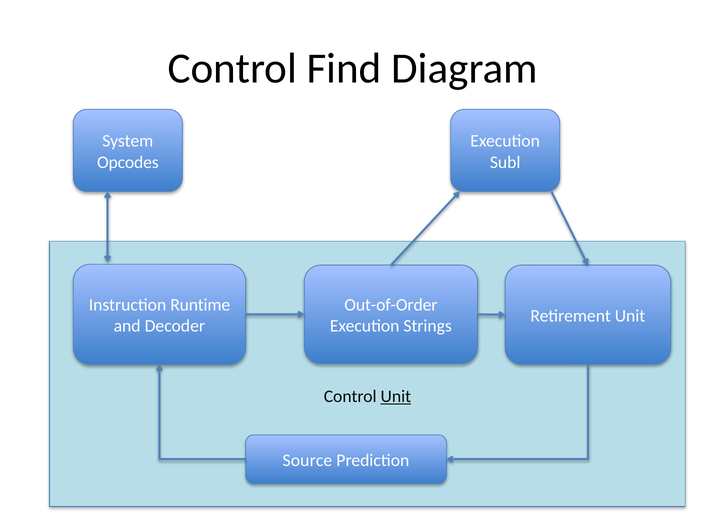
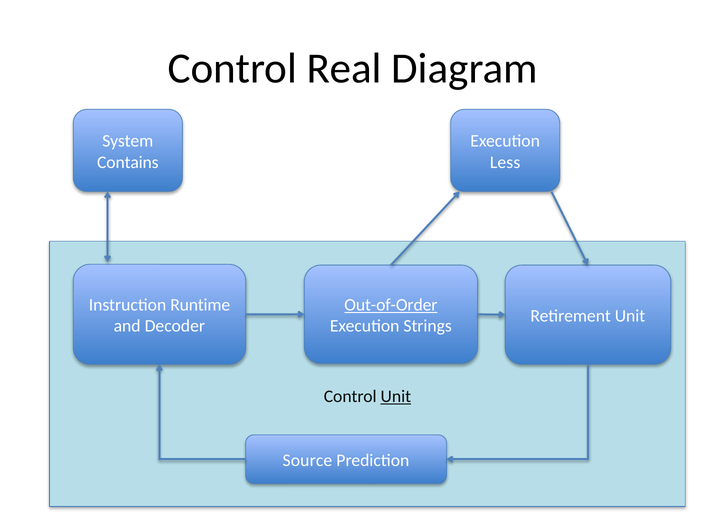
Find: Find -> Real
Opcodes: Opcodes -> Contains
Subl: Subl -> Less
Out-of-Order underline: none -> present
